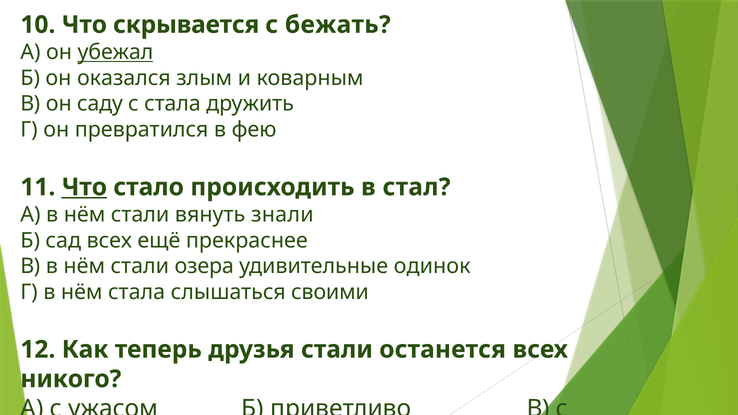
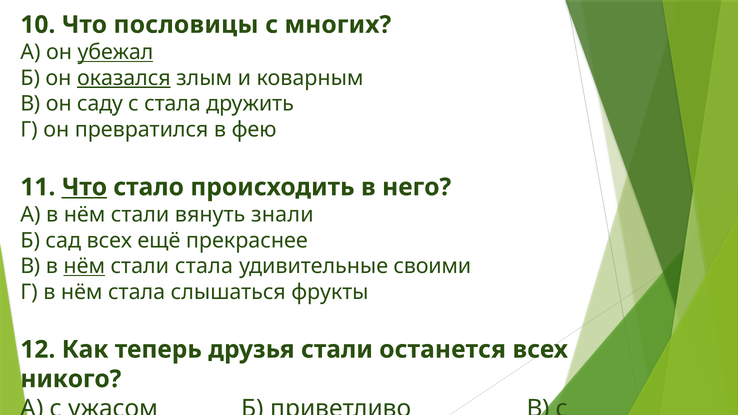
скрывается: скрывается -> пословицы
бежать: бежать -> многих
оказался underline: none -> present
стал: стал -> него
нём at (84, 266) underline: none -> present
стали озера: озера -> стала
одинок: одинок -> своими
своими: своими -> фрукты
